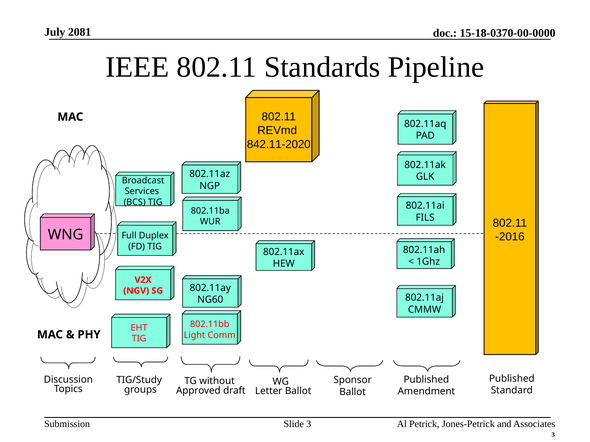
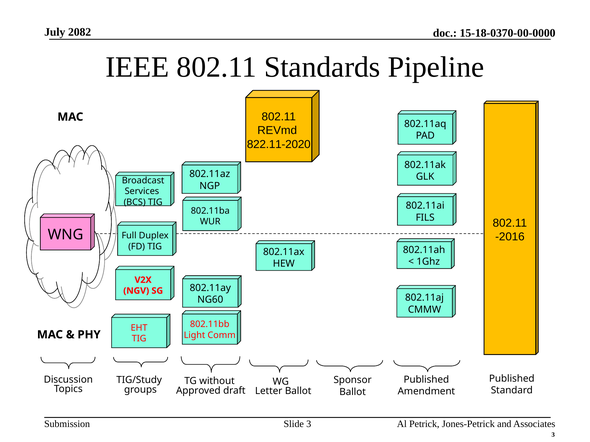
2081: 2081 -> 2082
842.11-2020: 842.11-2020 -> 822.11-2020
